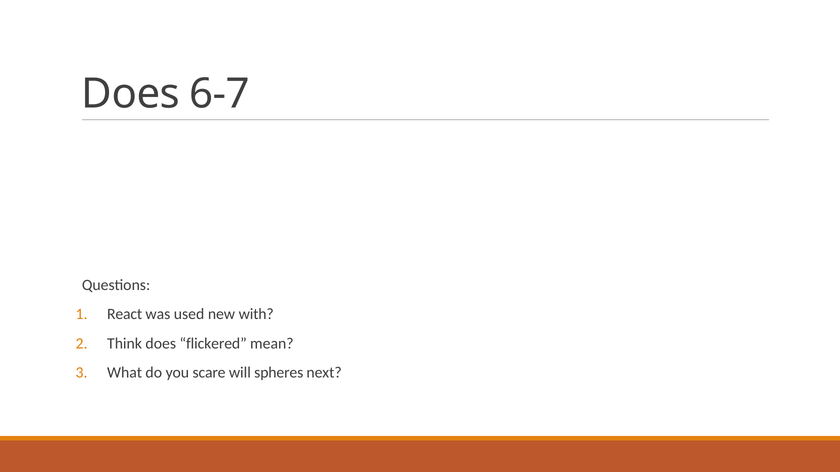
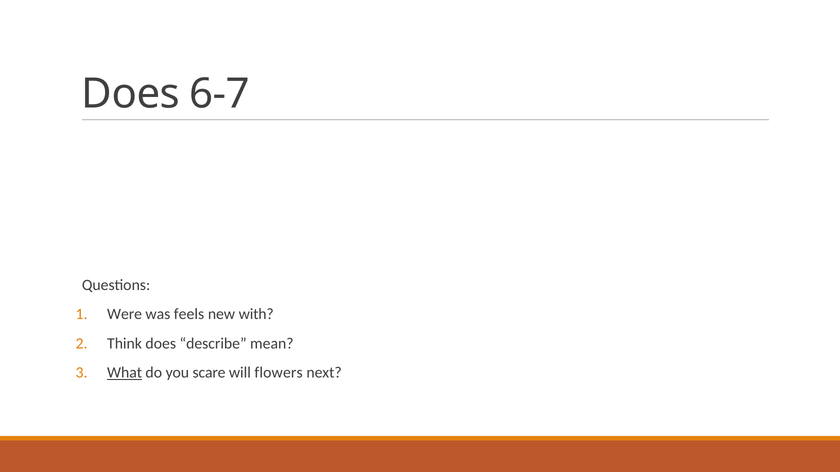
React: React -> Were
used: used -> feels
flickered: flickered -> describe
What underline: none -> present
spheres: spheres -> flowers
